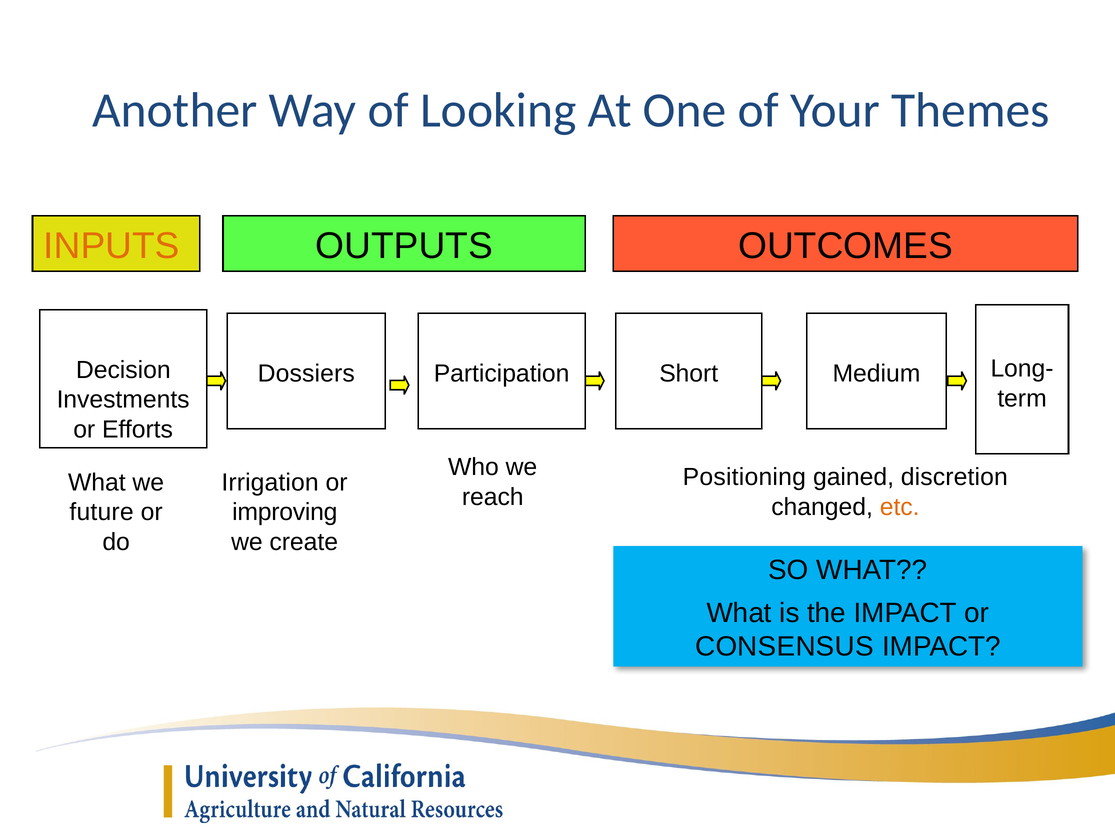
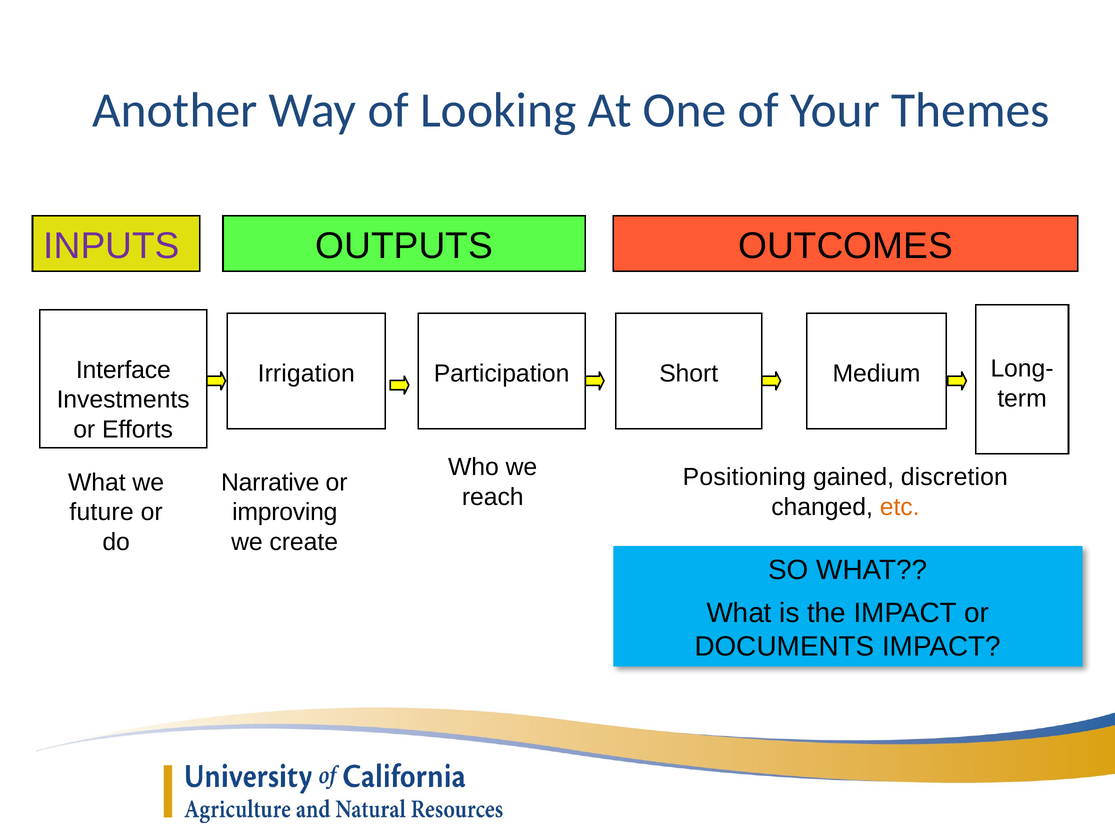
INPUTS colour: orange -> purple
Decision: Decision -> Interface
Dossiers: Dossiers -> Irrigation
Irrigation: Irrigation -> Narrative
CONSENSUS: CONSENSUS -> DOCUMENTS
